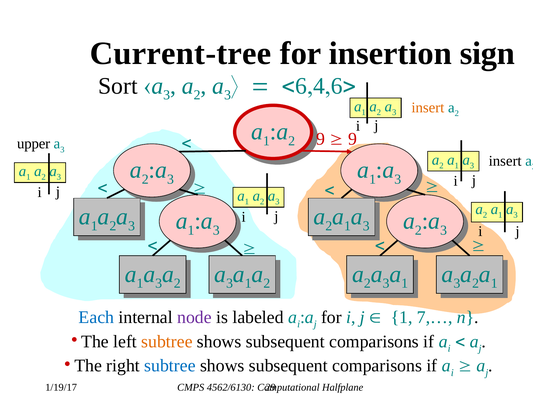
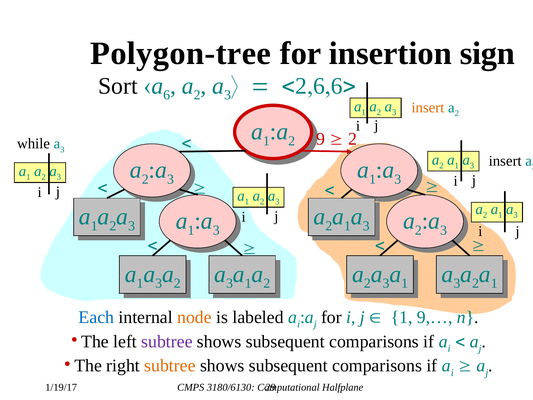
Current-tree: Current-tree -> Polygon-tree
3 at (167, 95): 3 -> 6
<6,4,6>: <6,4,6> -> <2,6,6>
³ 9: 9 -> 2
upper: upper -> while
node colour: purple -> orange
7,…: 7,… -> 9,…
subtree at (167, 341) colour: orange -> purple
subtree at (170, 366) colour: blue -> orange
4562/6130: 4562/6130 -> 3180/6130
